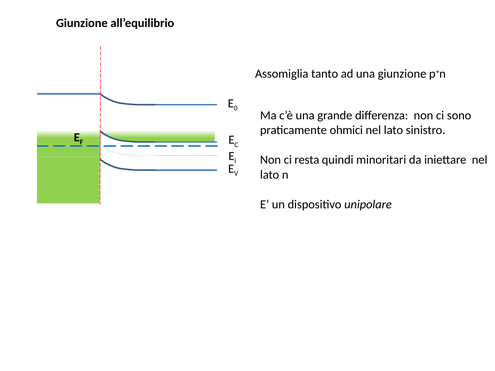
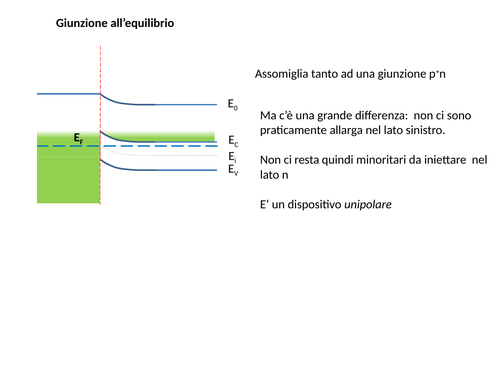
ohmici: ohmici -> allarga
